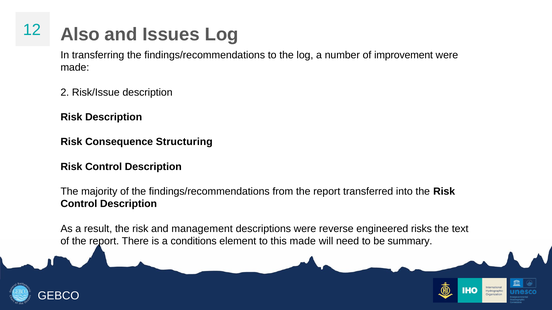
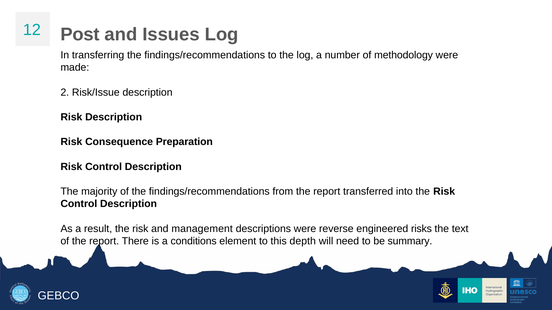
Also: Also -> Post
improvement: improvement -> methodology
Structuring: Structuring -> Preparation
this made: made -> depth
